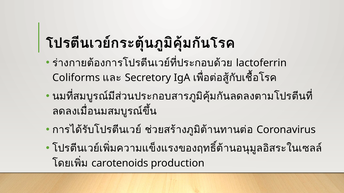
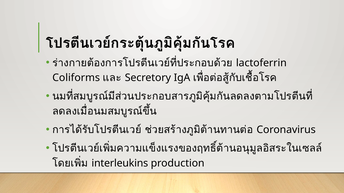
carotenoids: carotenoids -> interleukins
